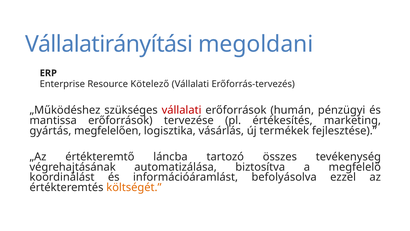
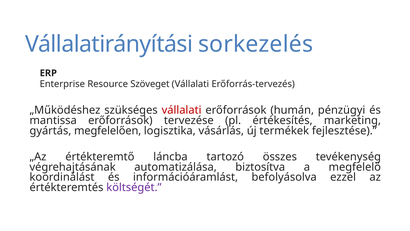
megoldani: megoldani -> sorkezelés
Kötelező: Kötelező -> Szöveget
költségét colour: orange -> purple
